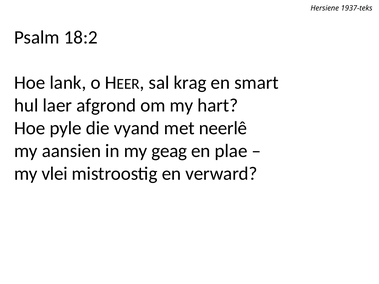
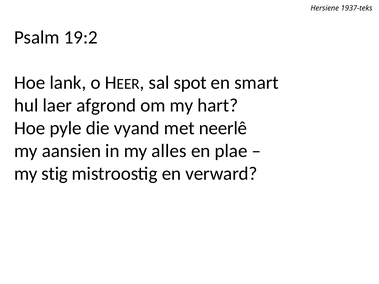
18:2: 18:2 -> 19:2
krag: krag -> spot
geag: geag -> alles
vlei: vlei -> stig
